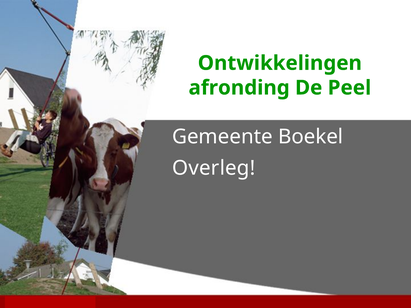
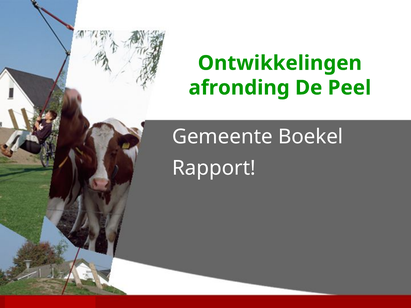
Overleg: Overleg -> Rapport
